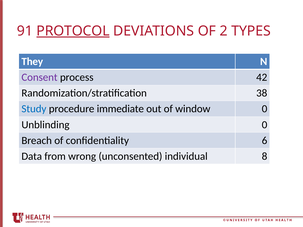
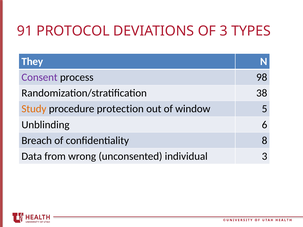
PROTOCOL underline: present -> none
OF 2: 2 -> 3
42: 42 -> 98
Study colour: blue -> orange
immediate: immediate -> protection
window 0: 0 -> 5
Unblinding 0: 0 -> 6
6: 6 -> 8
individual 8: 8 -> 3
